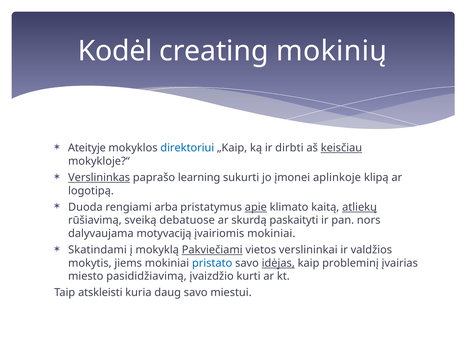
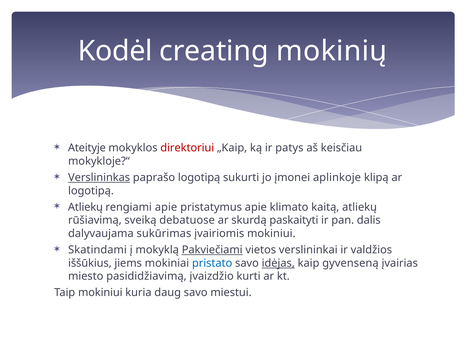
direktoriui colour: blue -> red
dirbti: dirbti -> patys
keisčiau underline: present -> none
paprašo learning: learning -> logotipą
Duoda at (85, 207): Duoda -> Atliekų
rengiami arba: arba -> apie
apie at (256, 207) underline: present -> none
atliekų at (360, 207) underline: present -> none
nors: nors -> dalis
motyvaciją: motyvaciją -> sukūrimas
įvairiomis mokiniai: mokiniai -> mokiniui
mokytis: mokytis -> iššūkius
probleminį: probleminį -> gyvenseną
Taip atskleisti: atskleisti -> mokiniui
